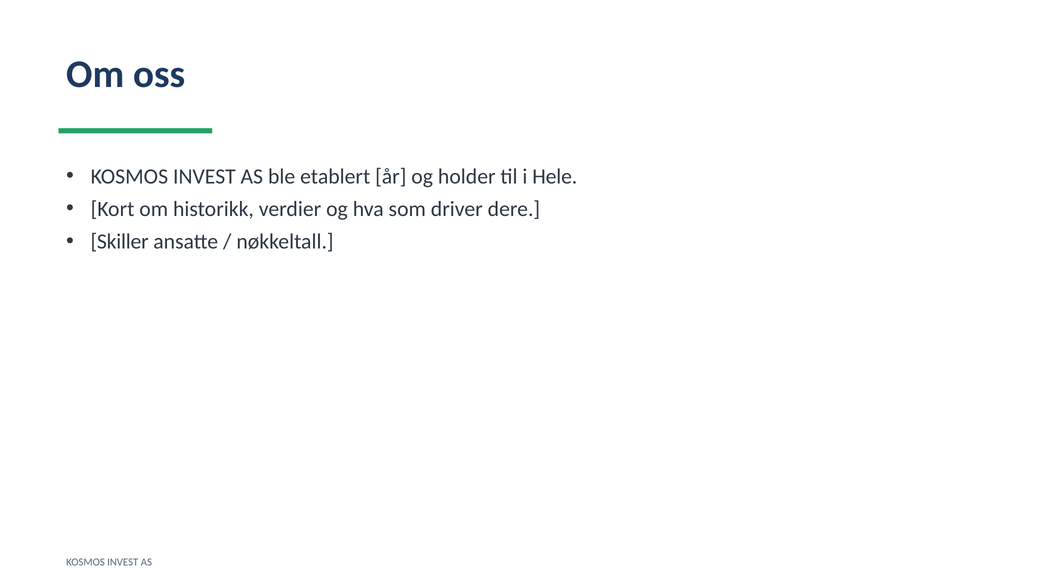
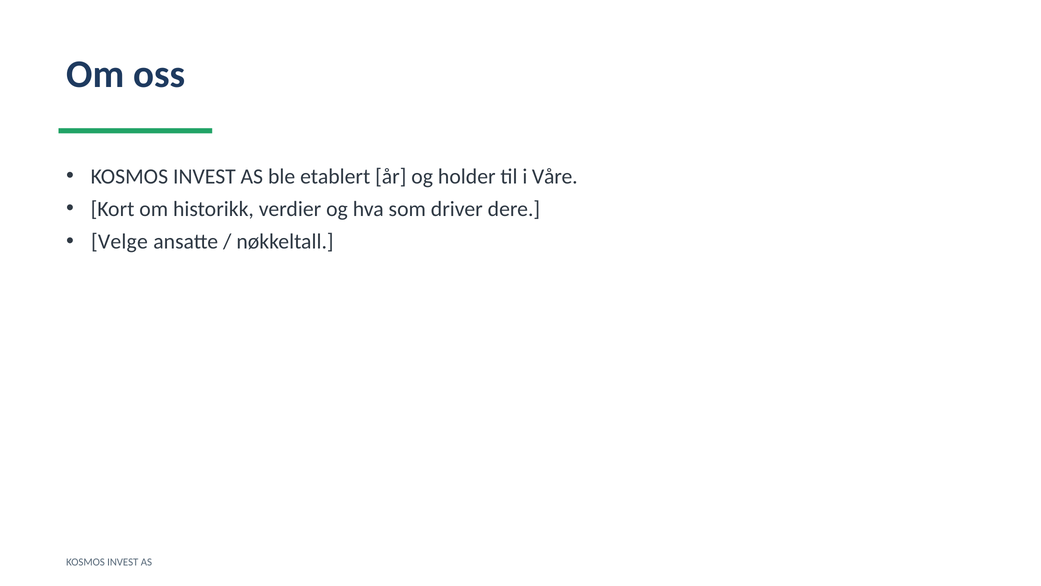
Hele: Hele -> Våre
Skiller: Skiller -> Velge
